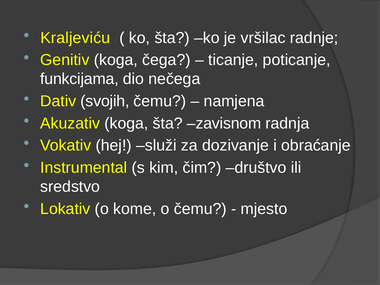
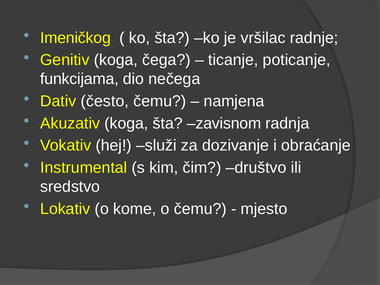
Kraljeviću: Kraljeviću -> Imeničkog
svojih: svojih -> često
